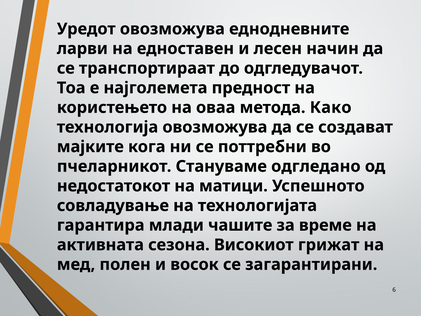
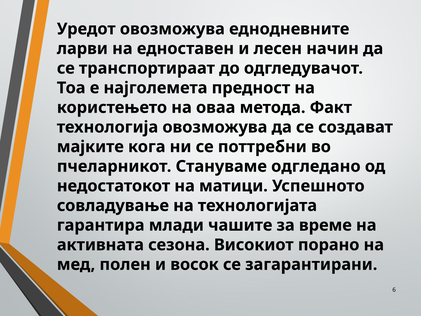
Како: Како -> Факт
грижат: грижат -> порано
